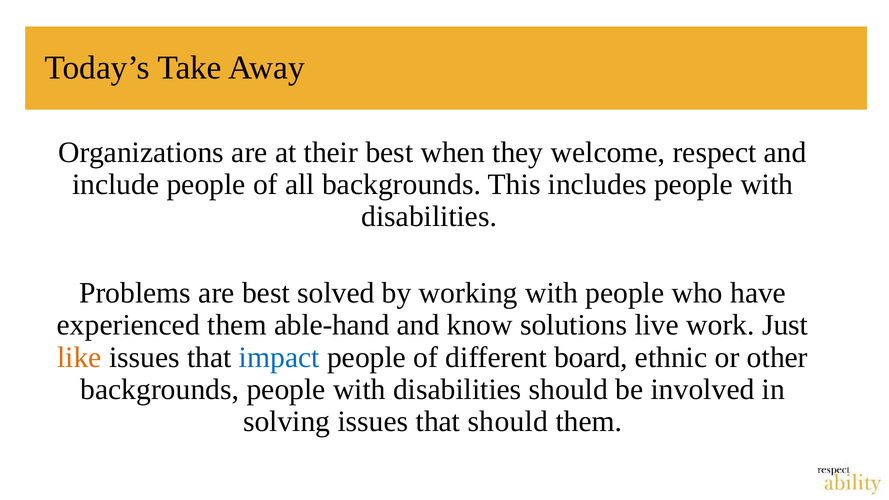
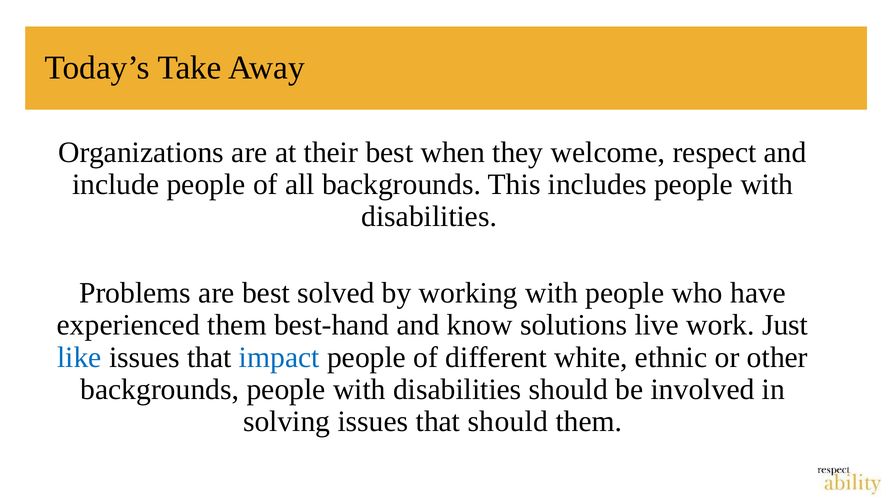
able-hand: able-hand -> best-hand
like colour: orange -> blue
board: board -> white
